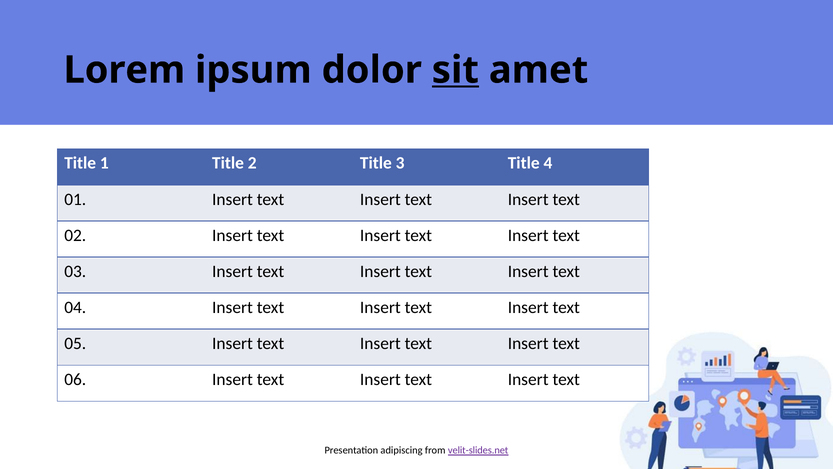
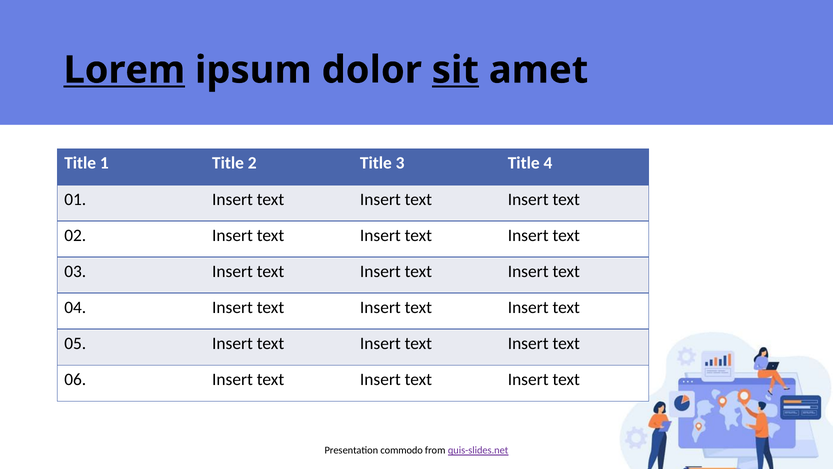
Lorem underline: none -> present
adipiscing: adipiscing -> commodo
velit-slides.net: velit-slides.net -> quis-slides.net
